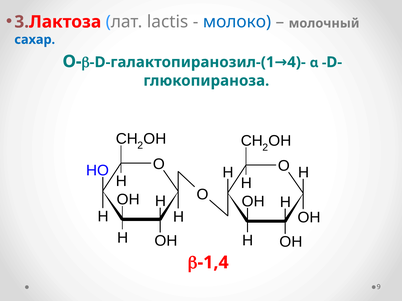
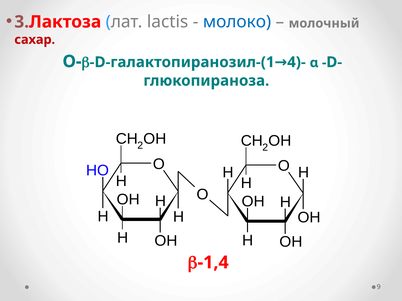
сахар colour: blue -> red
